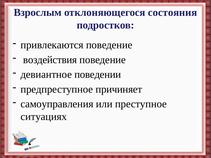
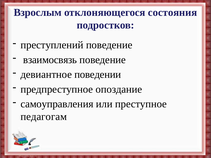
привлекаются: привлекаются -> преступлений
воздействия: воздействия -> взаимосвязь
причиняет: причиняет -> опоздание
ситуациях: ситуациях -> педагогам
